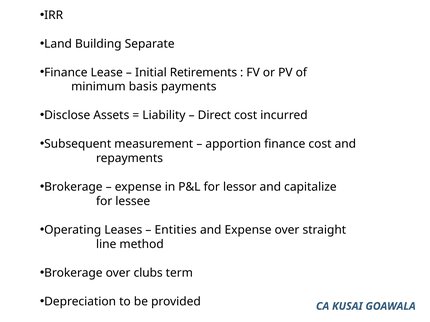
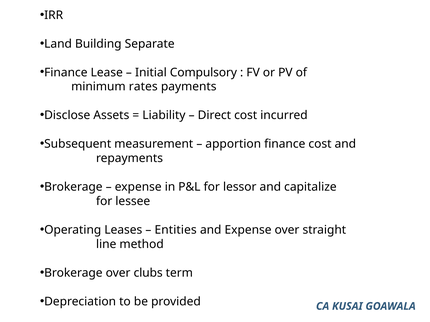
Retirements: Retirements -> Compulsory
basis: basis -> rates
